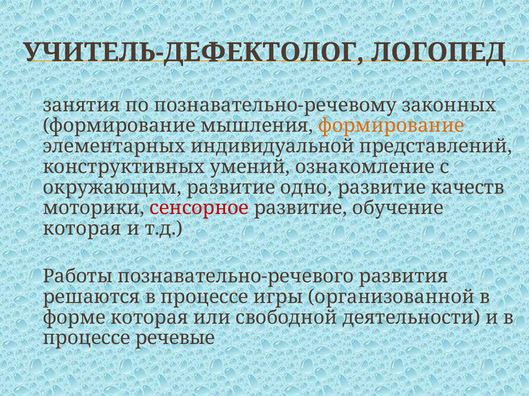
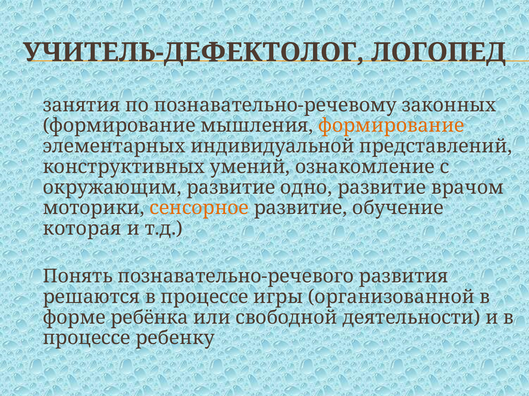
качеств: качеств -> врачом
сенсорное colour: red -> orange
Работы: Работы -> Понять
форме которая: которая -> ребёнка
речевые: речевые -> ребенку
